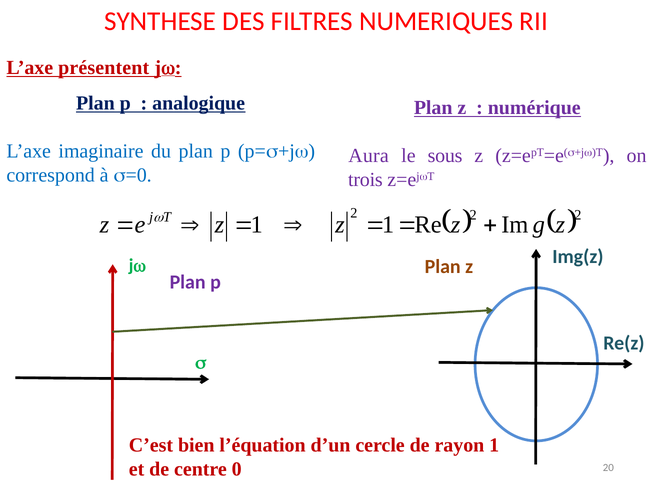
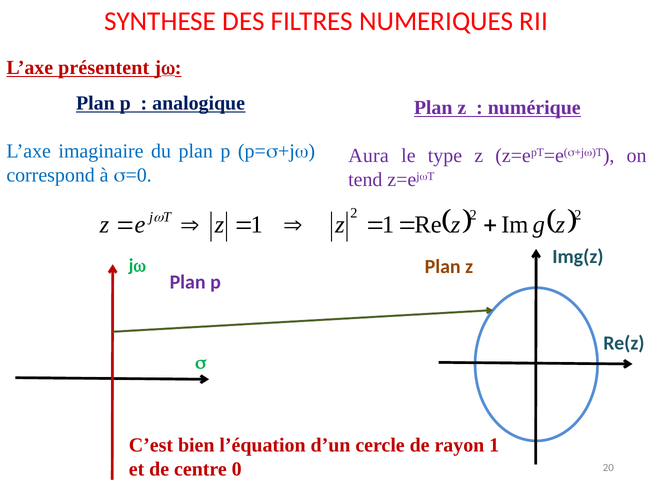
sous: sous -> type
trois: trois -> tend
